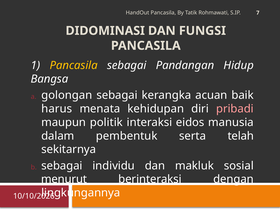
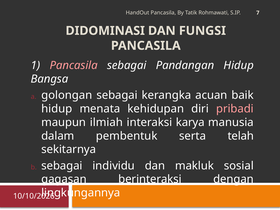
Pancasila at (74, 65) colour: yellow -> pink
harus at (57, 109): harus -> hidup
politik: politik -> ilmiah
eidos: eidos -> karya
menurut: menurut -> gagasan
